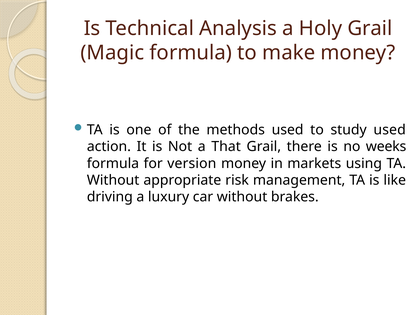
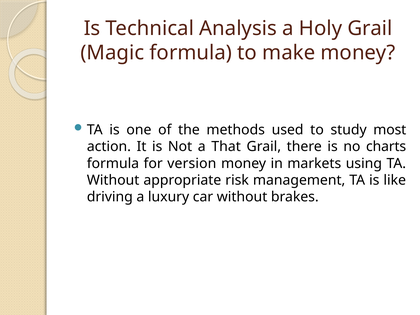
study used: used -> most
weeks: weeks -> charts
